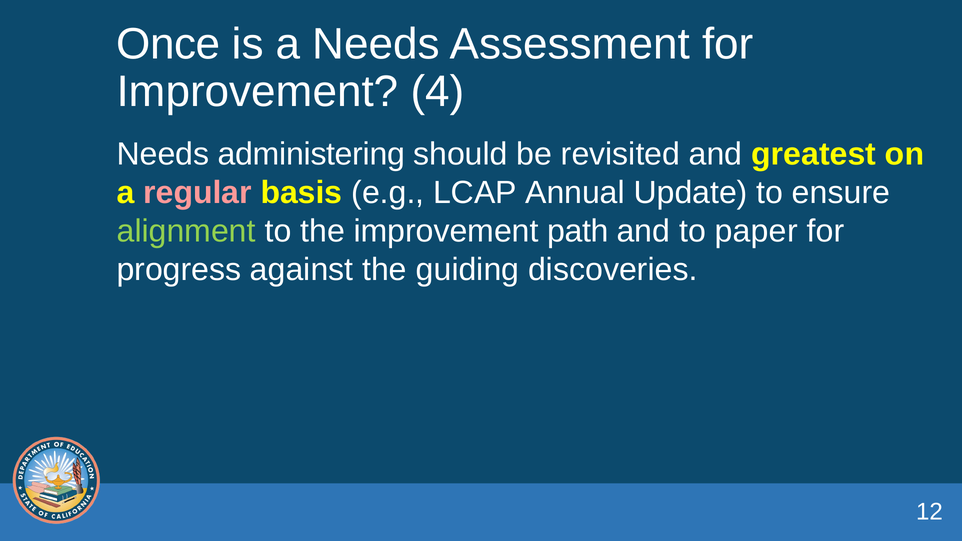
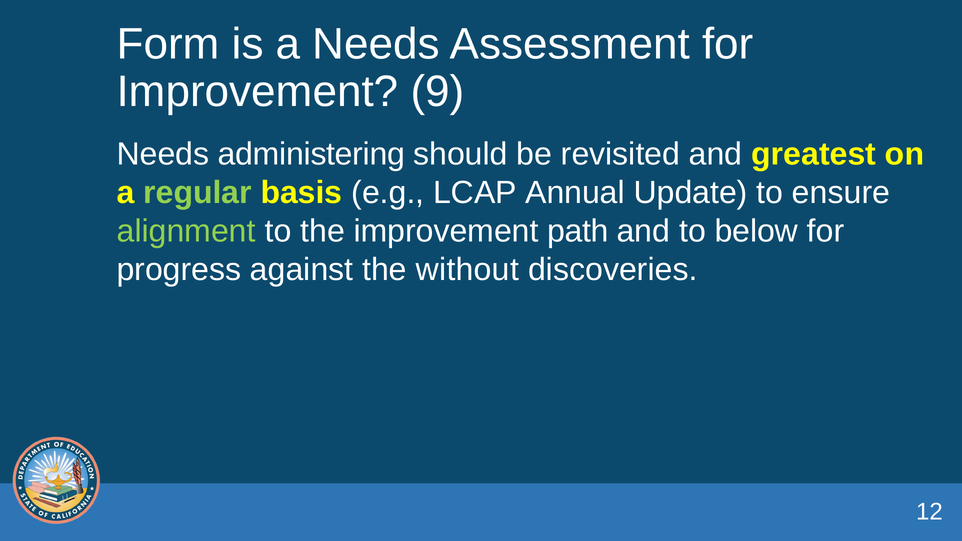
Once: Once -> Form
4: 4 -> 9
regular colour: pink -> light green
paper: paper -> below
guiding: guiding -> without
